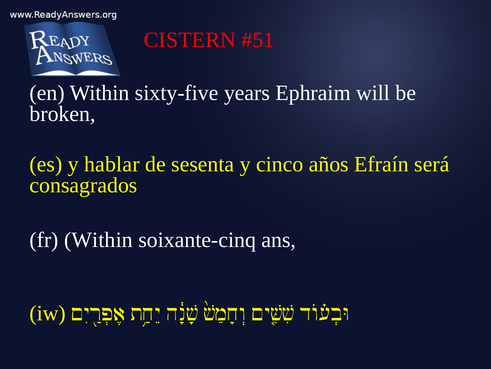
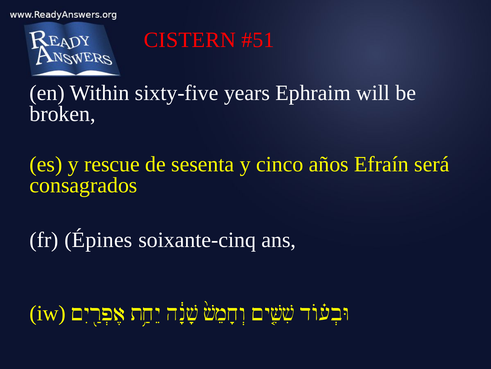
hablar: hablar -> rescue
fr Within: Within -> Épines
